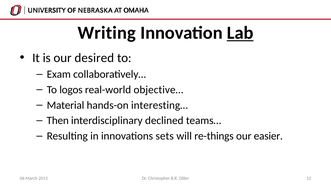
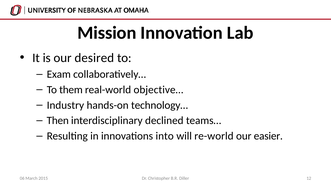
Writing: Writing -> Mission
Lab underline: present -> none
logos: logos -> them
Material: Material -> Industry
interesting…: interesting… -> technology…
sets: sets -> into
re-things: re-things -> re-world
